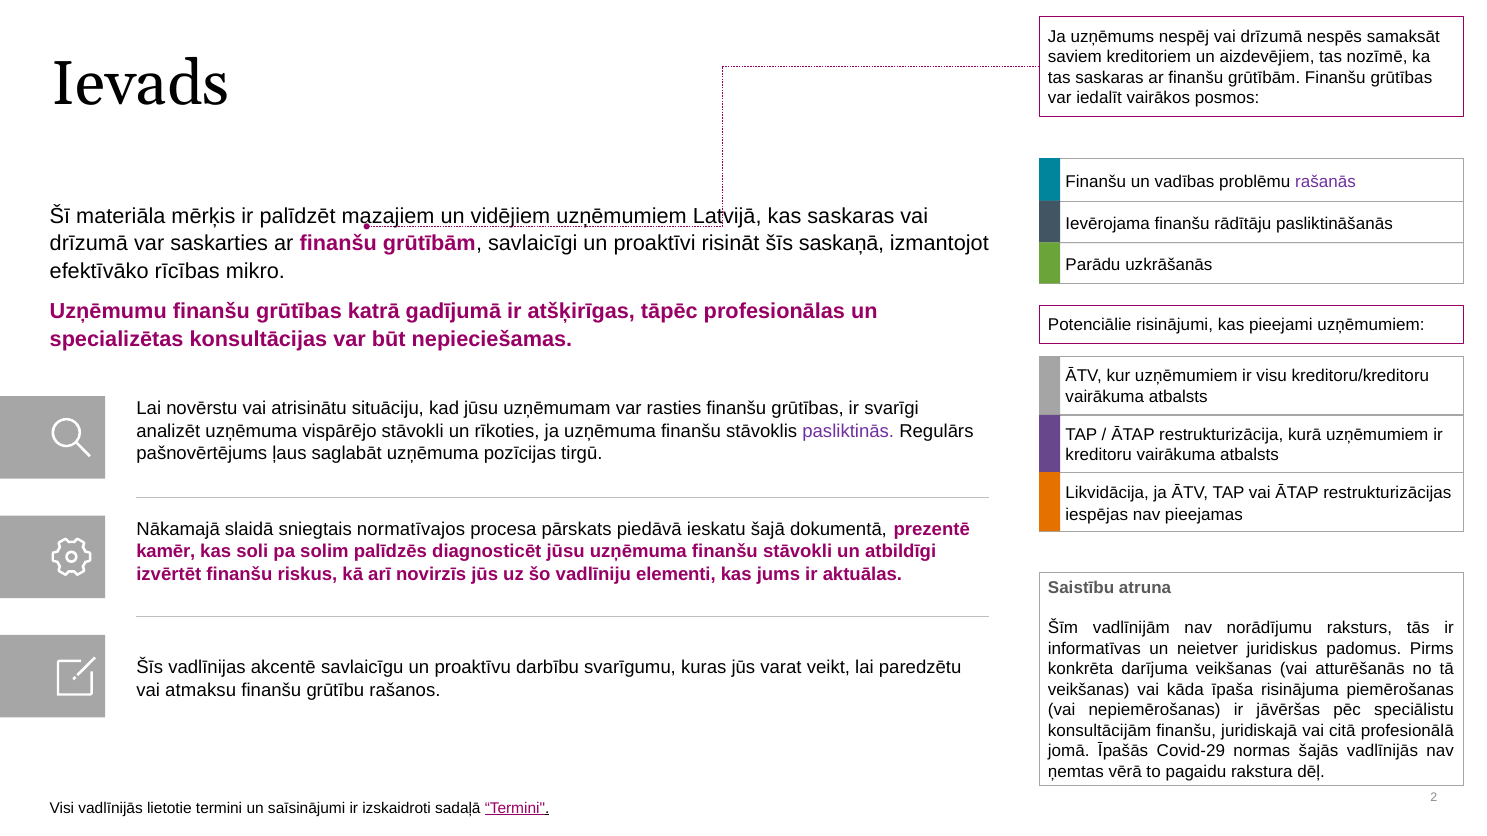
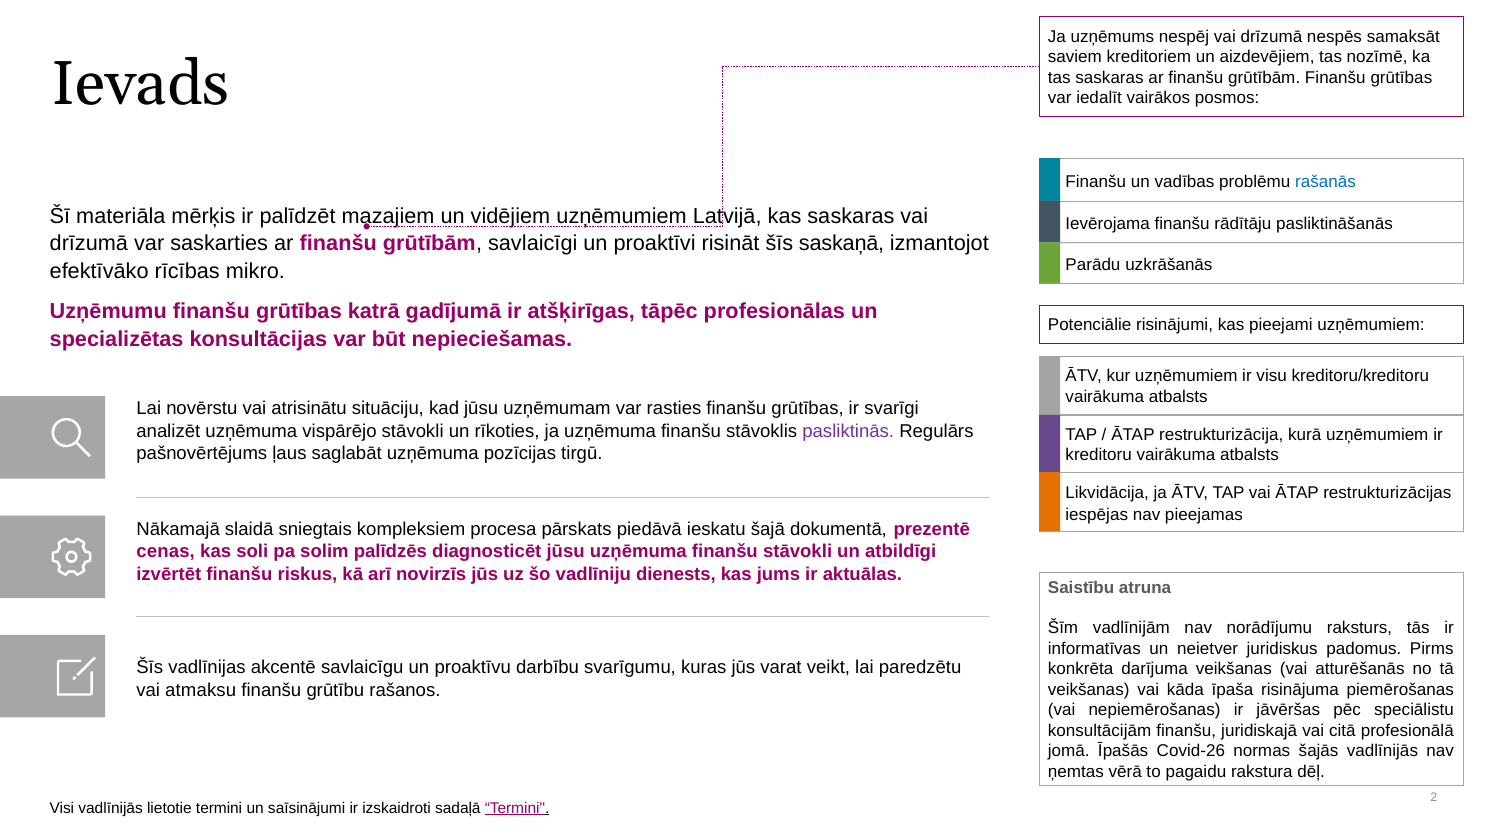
rašanās colour: purple -> blue
normatīvajos: normatīvajos -> kompleksiem
kamēr: kamēr -> cenas
elementi: elementi -> dienests
Covid-29: Covid-29 -> Covid-26
